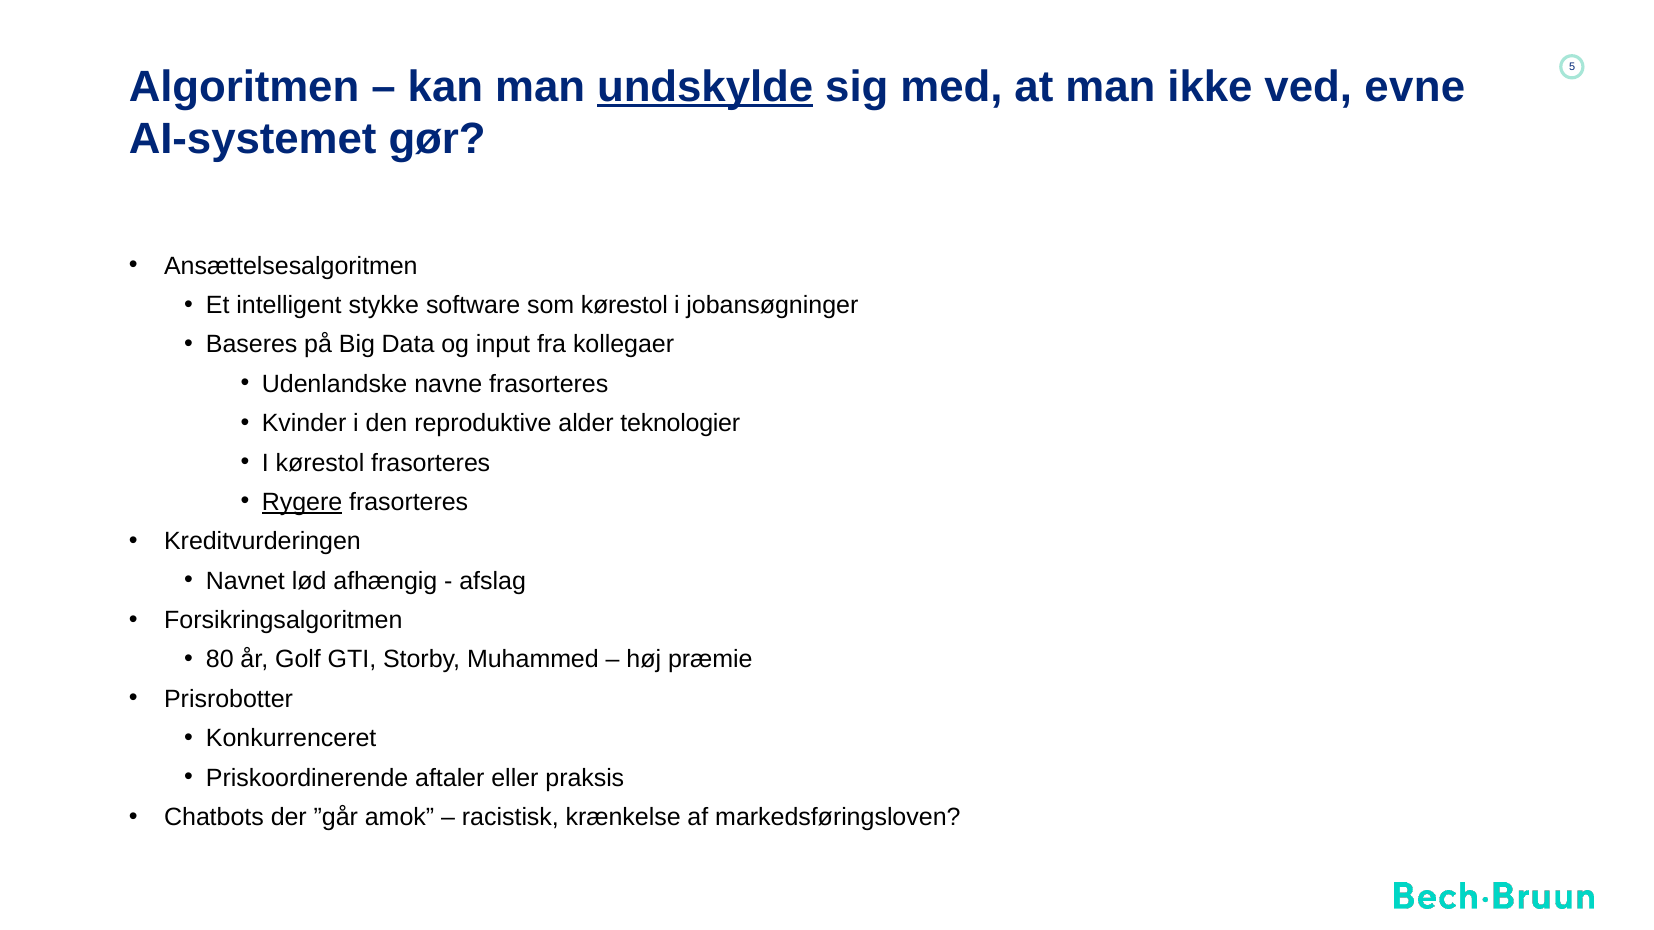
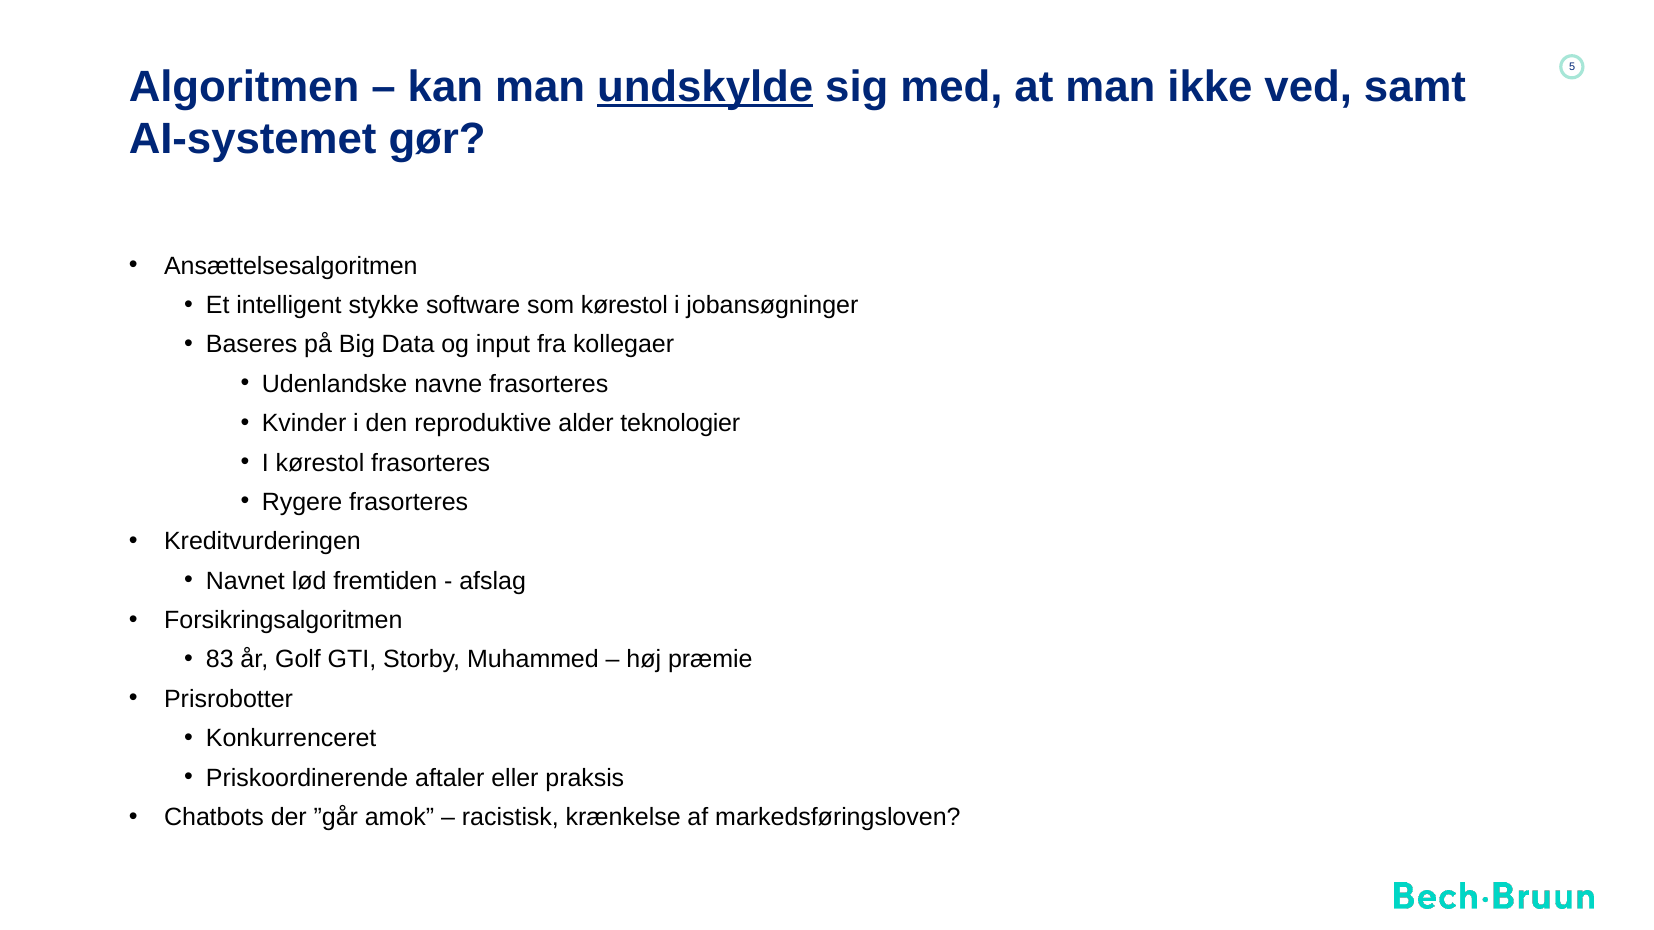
evne: evne -> samt
Rygere underline: present -> none
afhængig: afhængig -> fremtiden
80: 80 -> 83
